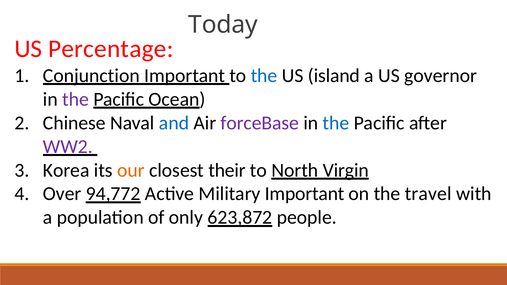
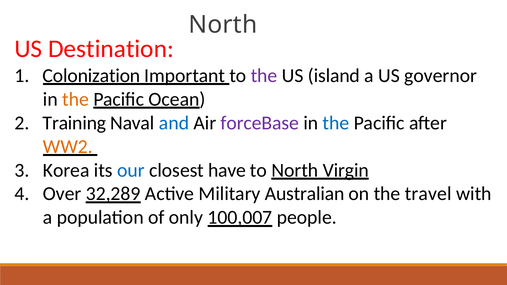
Today at (223, 25): Today -> North
Percentage: Percentage -> Destination
Conjunction: Conjunction -> Colonization
the at (264, 76) colour: blue -> purple
the at (76, 99) colour: purple -> orange
Chinese: Chinese -> Training
WW2 colour: purple -> orange
our colour: orange -> blue
their: their -> have
94,772: 94,772 -> 32,289
Military Important: Important -> Australian
623,872: 623,872 -> 100,007
